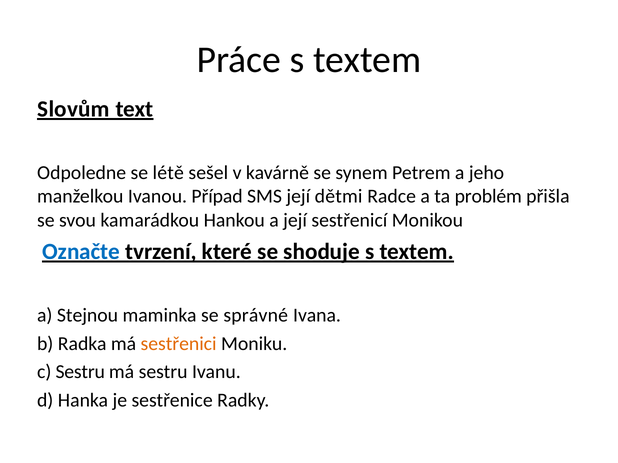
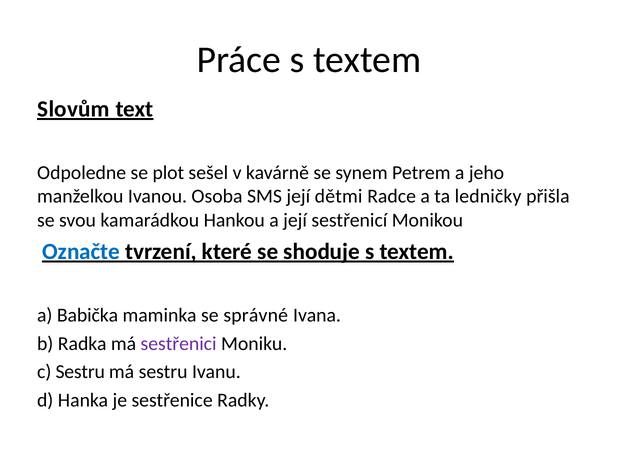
létě: létě -> plot
Případ: Případ -> Osoba
problém: problém -> ledničky
Stejnou: Stejnou -> Babička
sestřenici colour: orange -> purple
